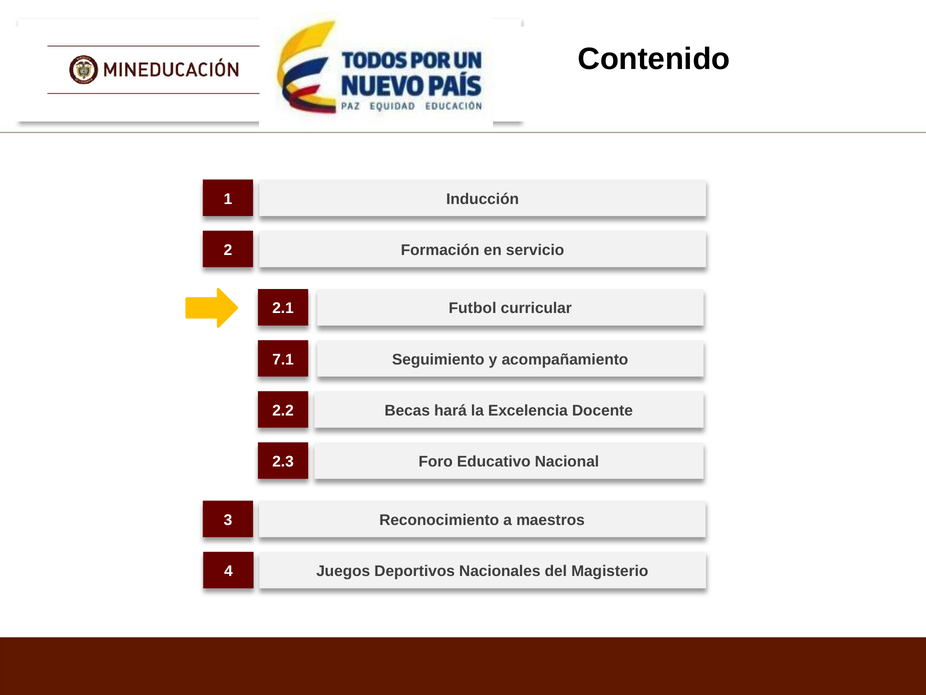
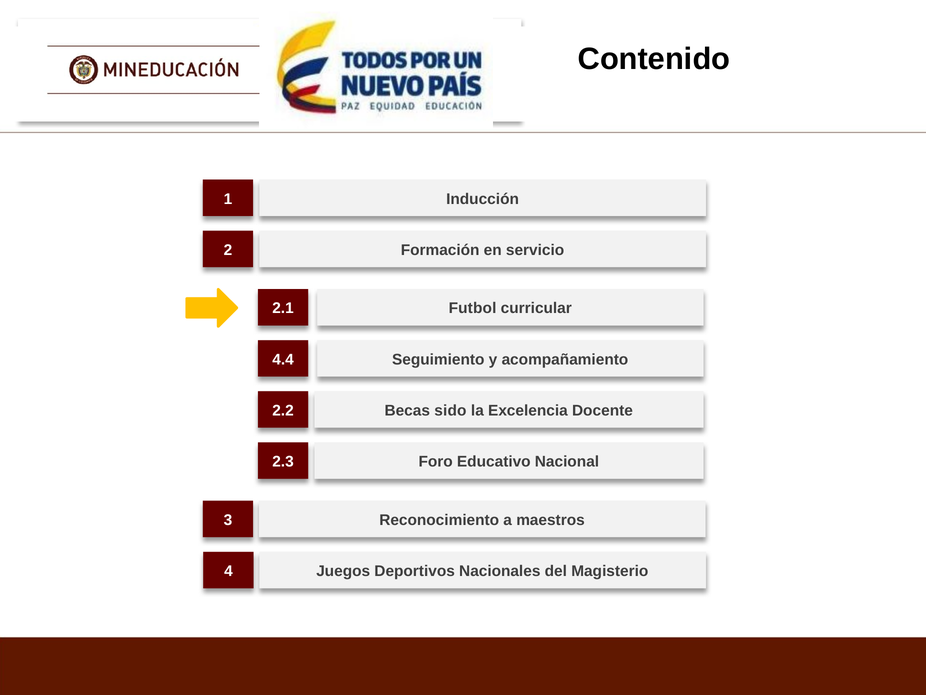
7.1: 7.1 -> 4.4
hará: hará -> sido
